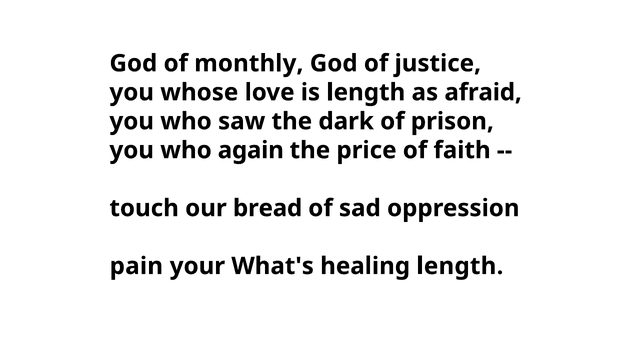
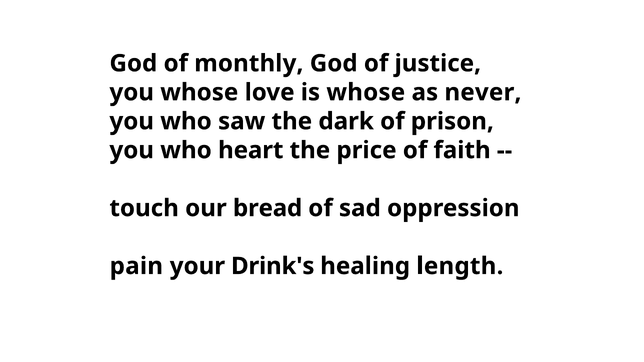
is length: length -> whose
afraid: afraid -> never
again: again -> heart
What's: What's -> Drink's
